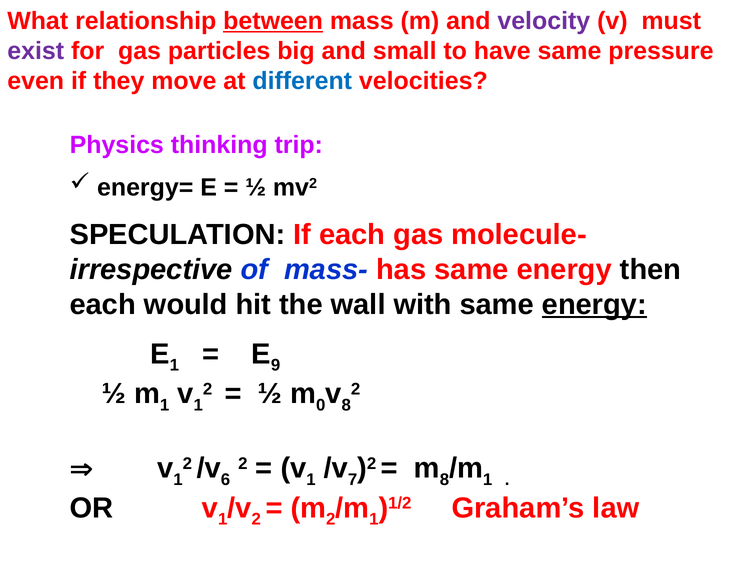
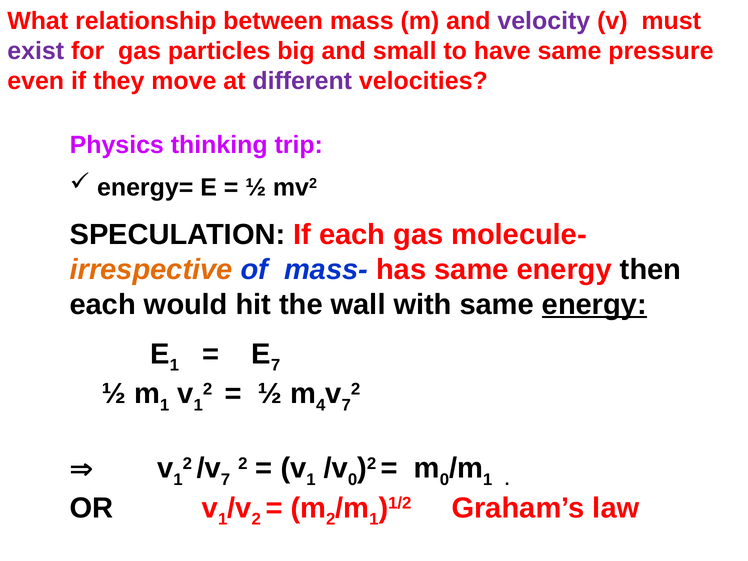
between underline: present -> none
different colour: blue -> purple
irrespective colour: black -> orange
E 9: 9 -> 7
0: 0 -> 4
v 8: 8 -> 7
6 at (225, 480): 6 -> 7
7 at (353, 480): 7 -> 0
m 8: 8 -> 0
